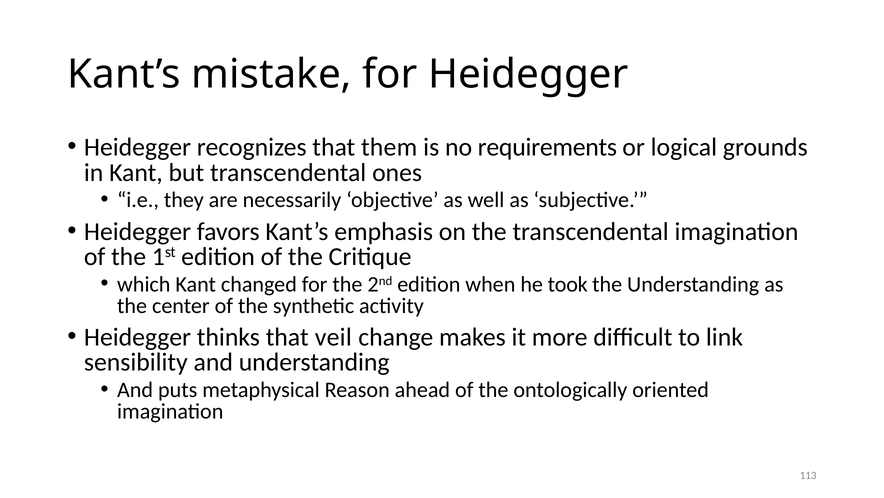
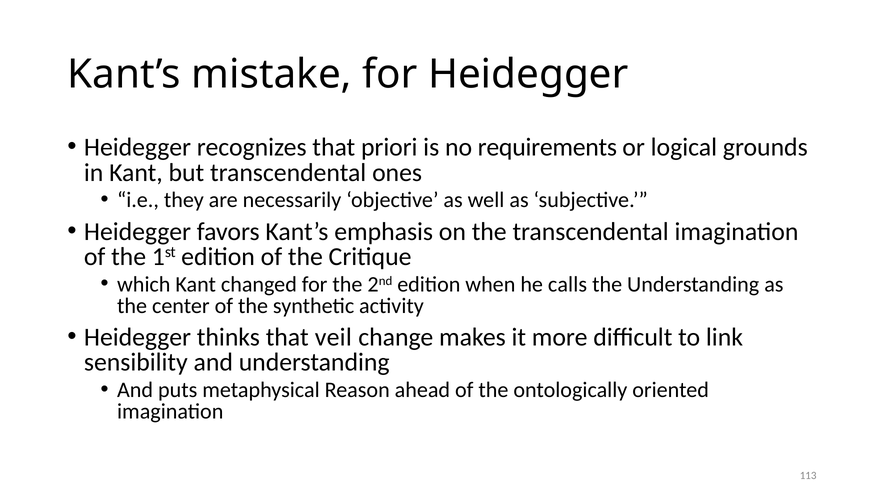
them: them -> priori
took: took -> calls
